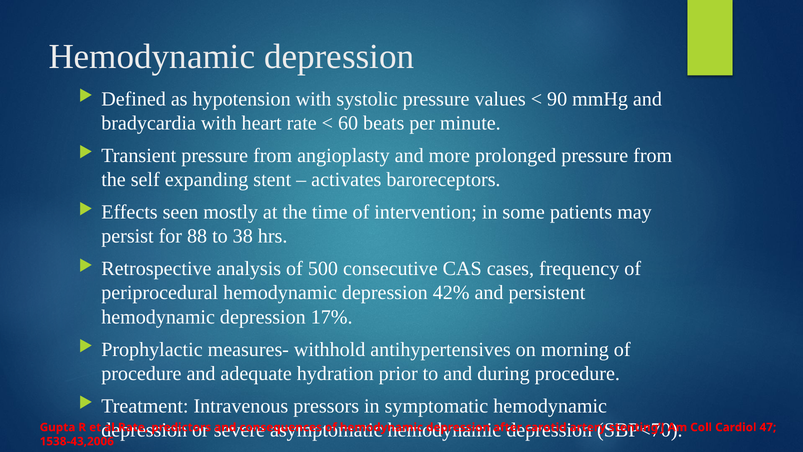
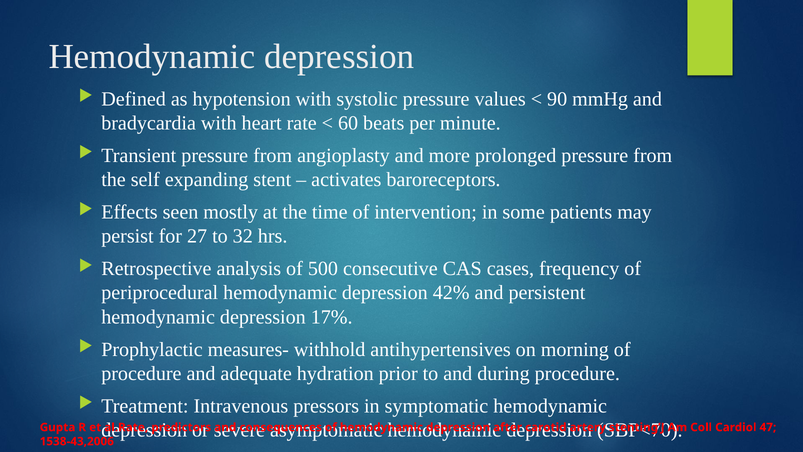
88: 88 -> 27
38: 38 -> 32
